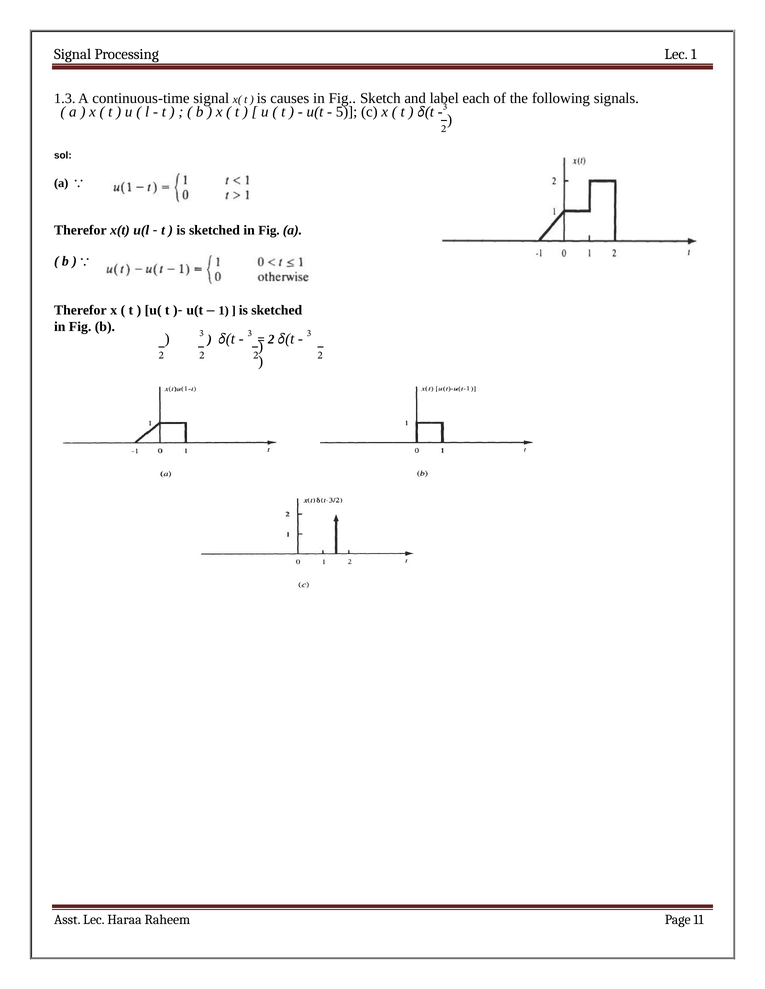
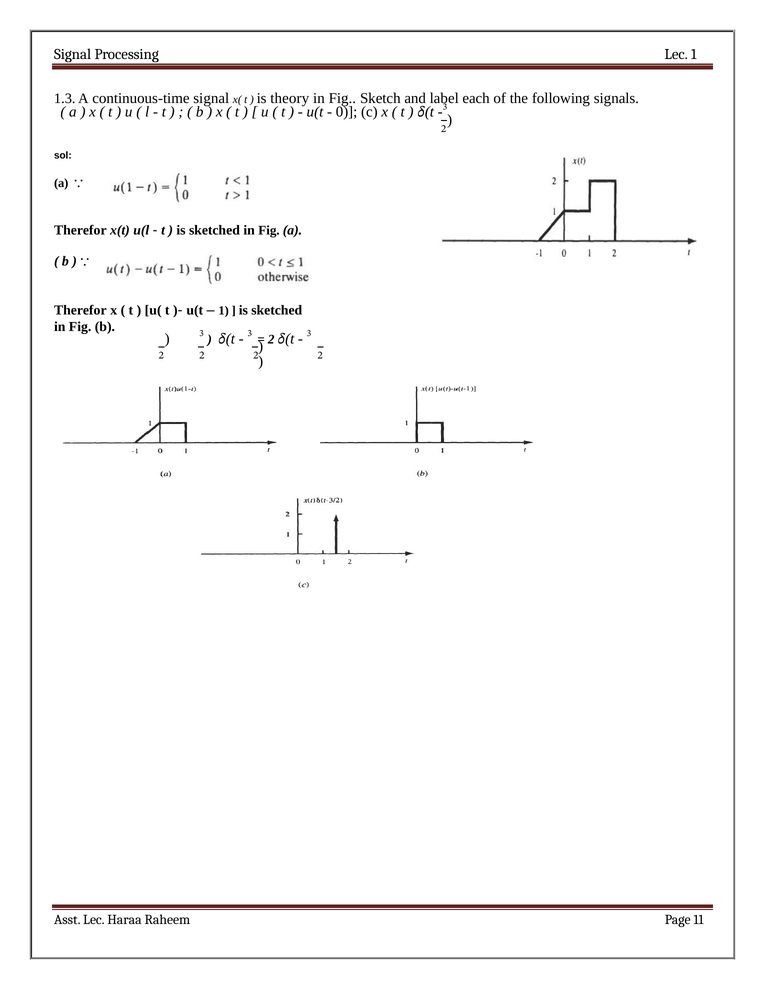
causes: causes -> theory
5: 5 -> 0
